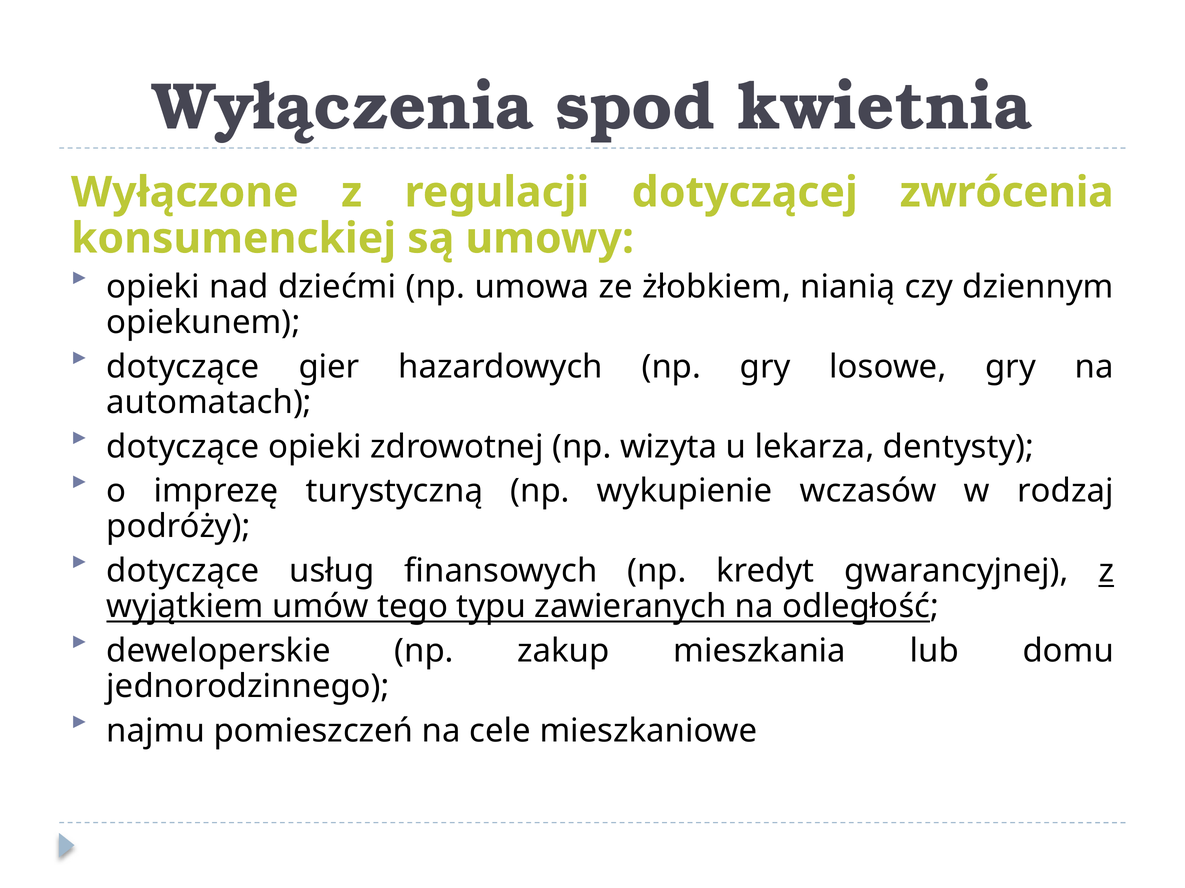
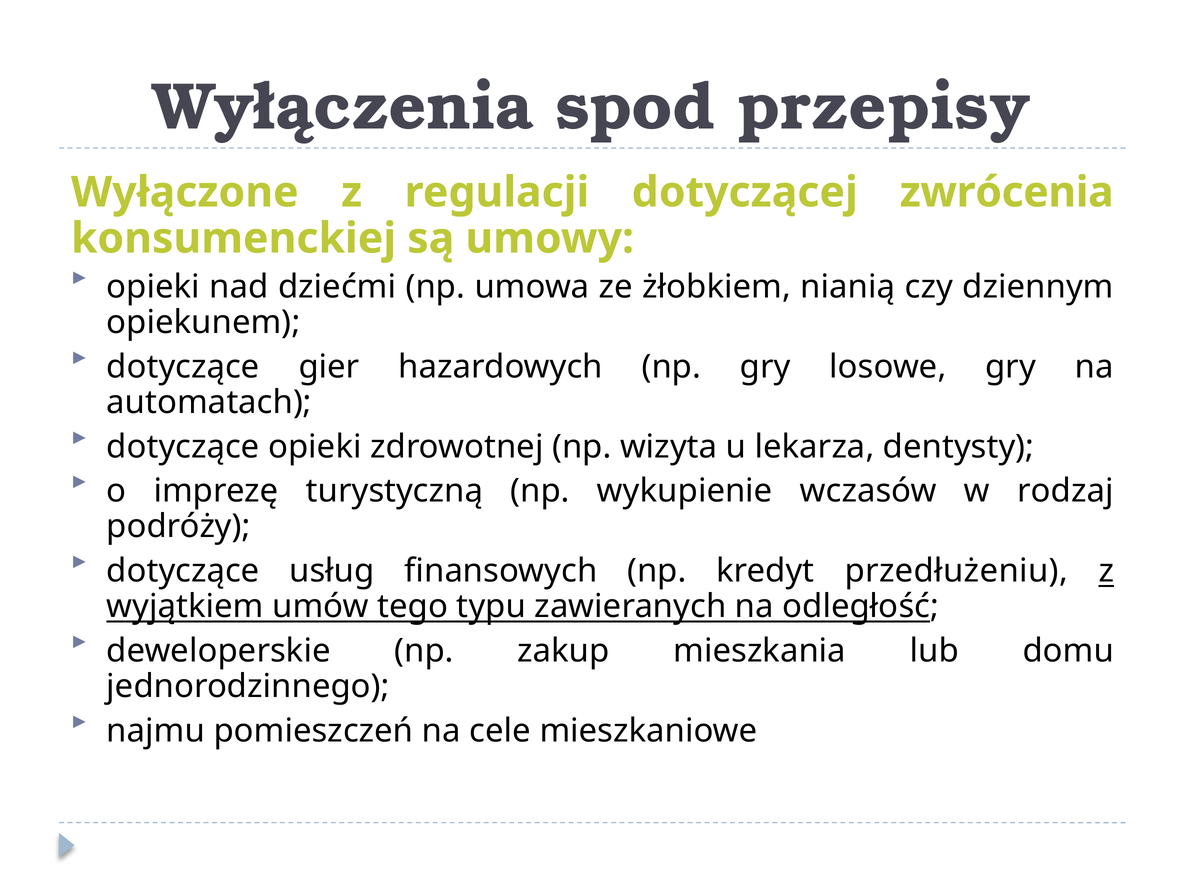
kwietnia: kwietnia -> przepisy
gwarancyjnej: gwarancyjnej -> przedłużeniu
